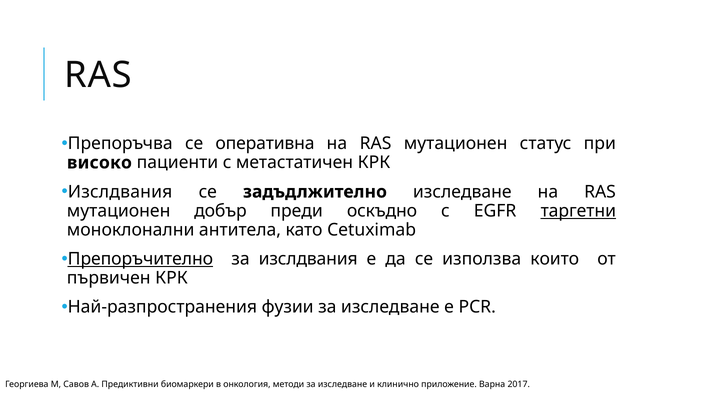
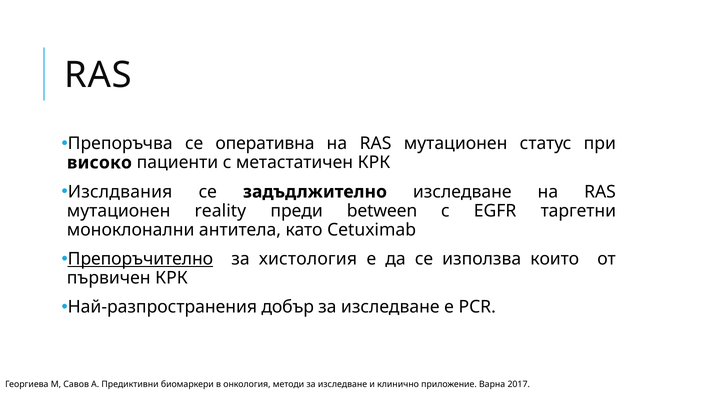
добър: добър -> reality
оскъдно: оскъдно -> between
таргетни underline: present -> none
за изслдвания: изслдвания -> хистология
фузии: фузии -> добър
